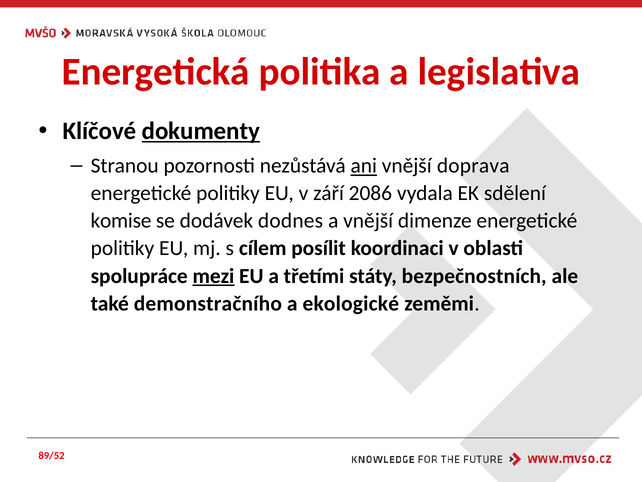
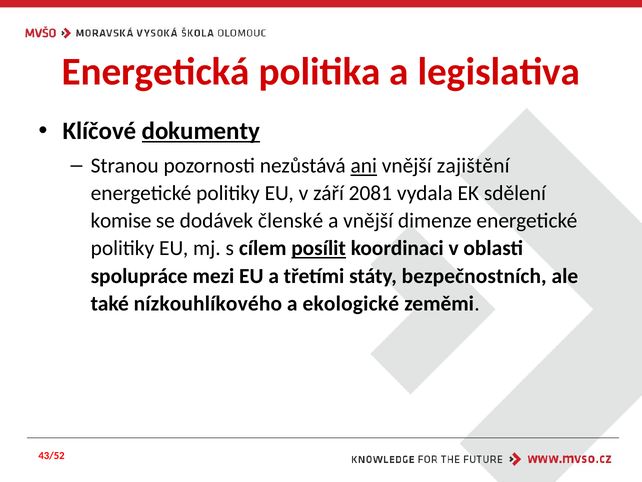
doprava: doprava -> zajištění
2086: 2086 -> 2081
dodnes: dodnes -> členské
posílit underline: none -> present
mezi underline: present -> none
demonstračního: demonstračního -> nízkouhlíkového
89/52: 89/52 -> 43/52
